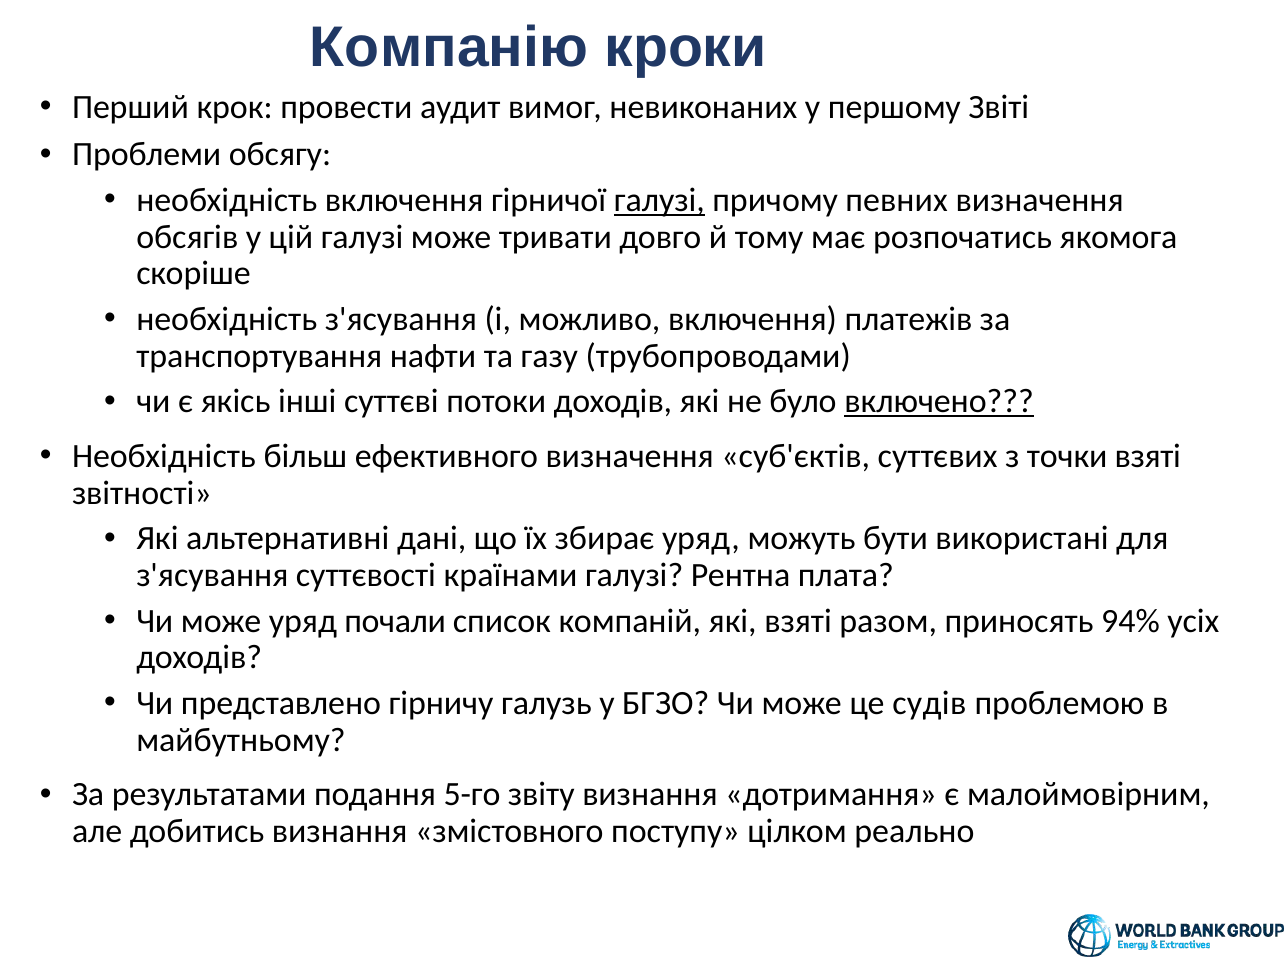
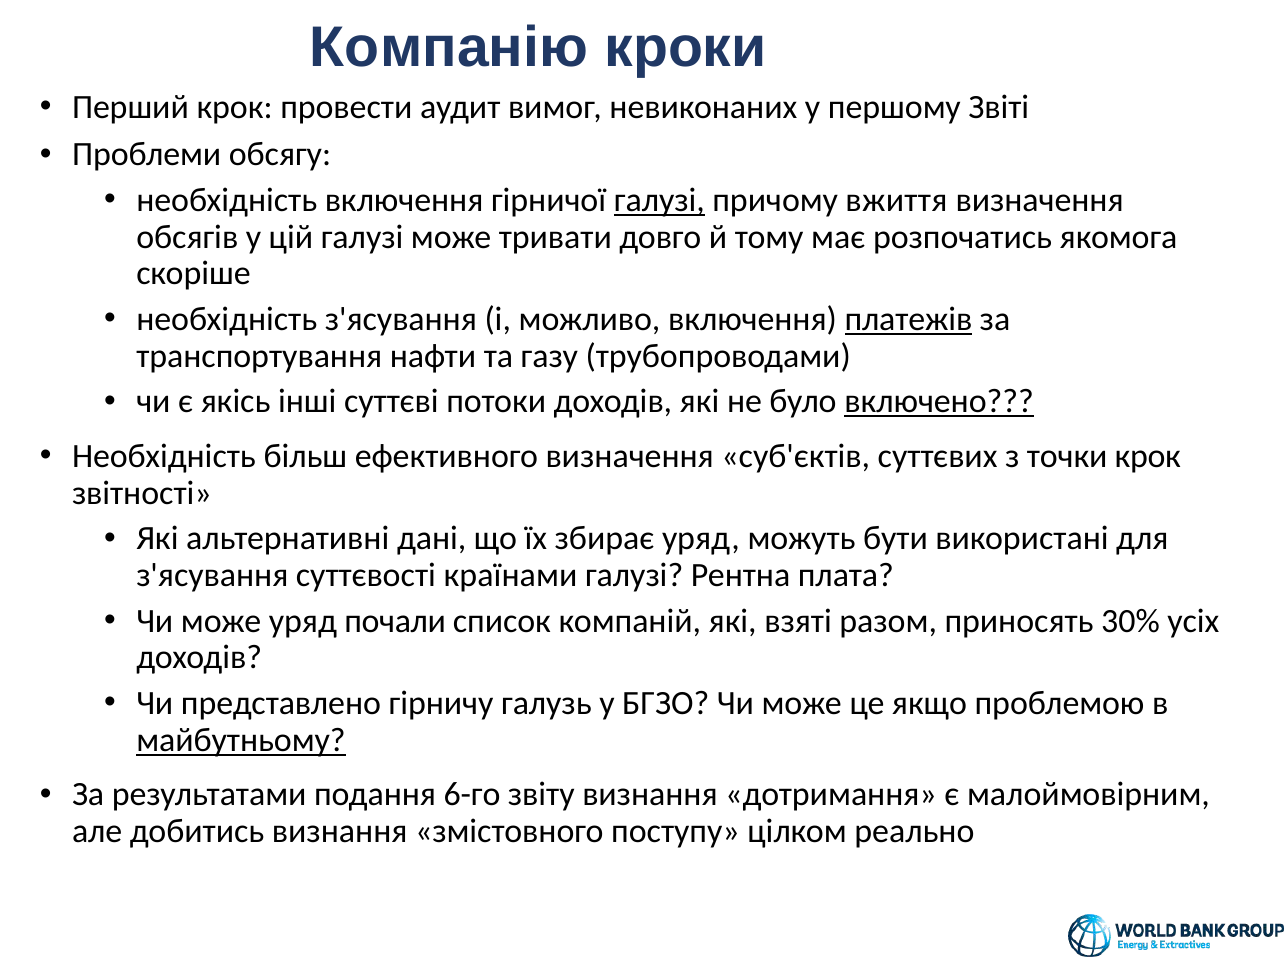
певних: певних -> вжиття
платежів underline: none -> present
точки взяті: взяті -> крок
94%: 94% -> 30%
судів: судів -> якщо
майбутньому underline: none -> present
5-го: 5-го -> 6-го
